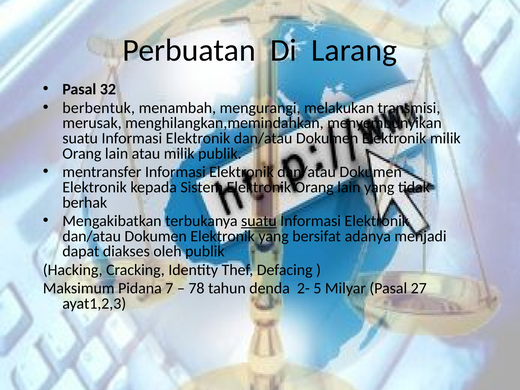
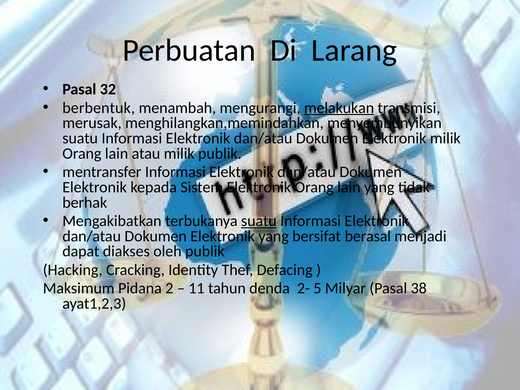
melakukan underline: none -> present
adanya: adanya -> berasal
7: 7 -> 2
78: 78 -> 11
27: 27 -> 38
